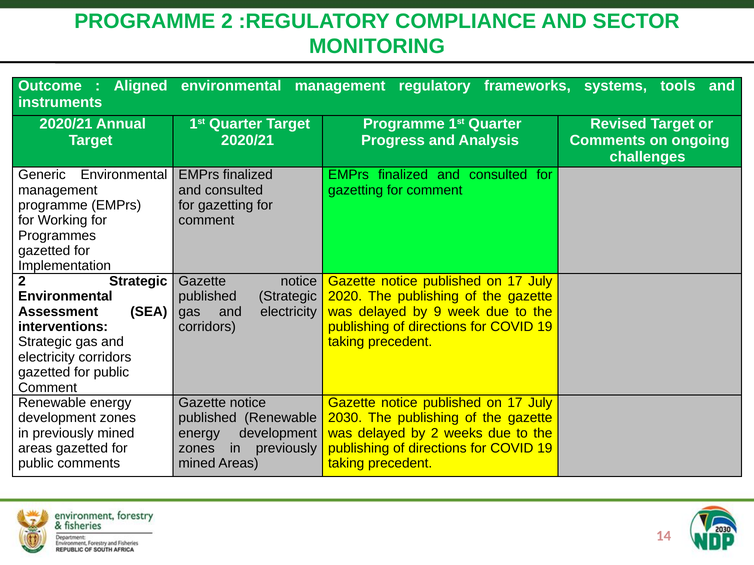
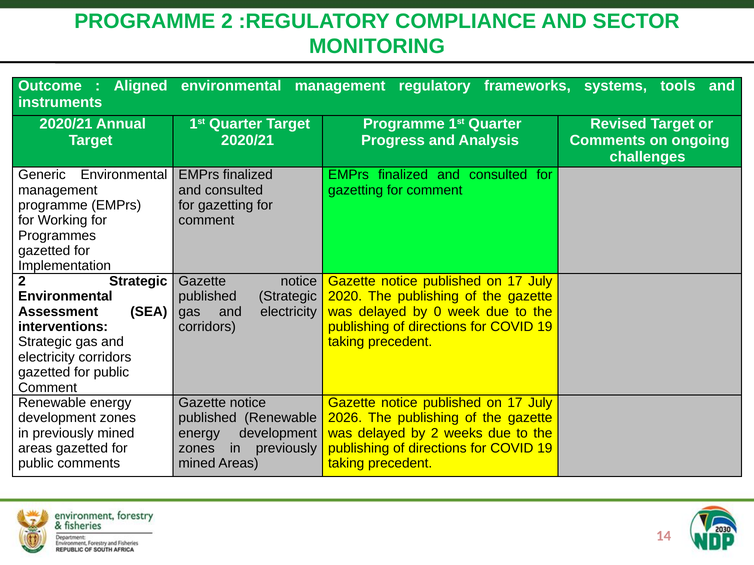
9: 9 -> 0
2030: 2030 -> 2026
